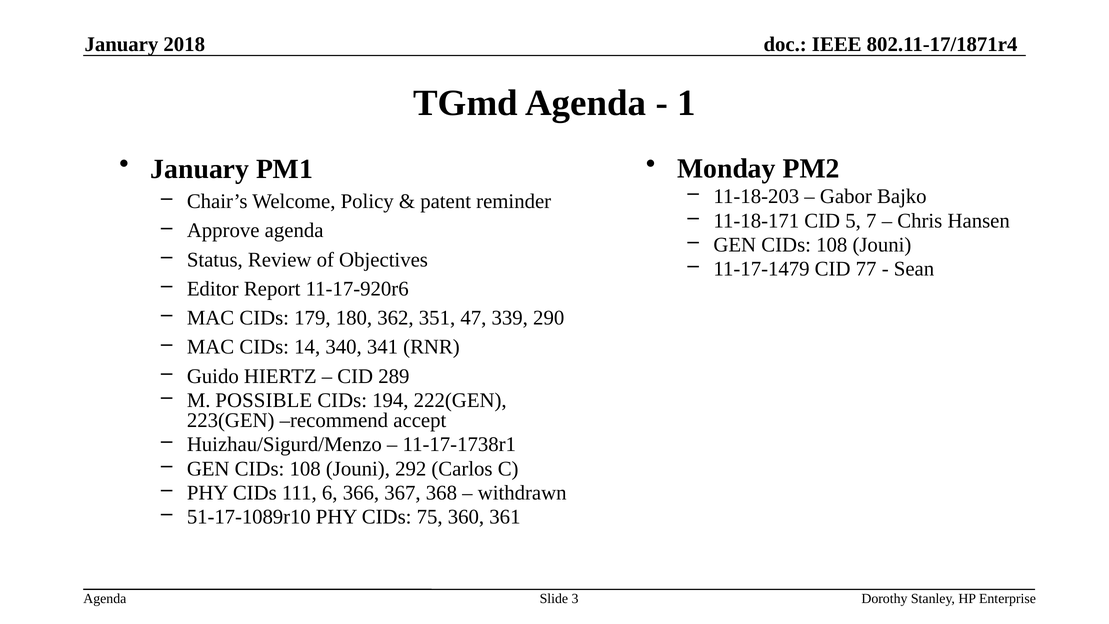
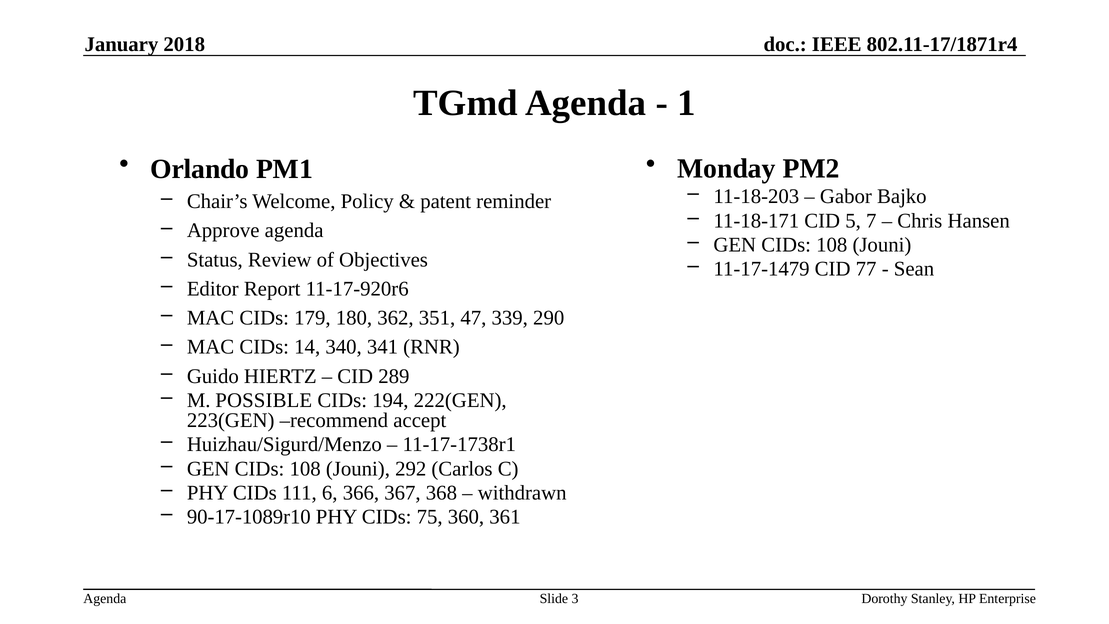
January at (200, 169): January -> Orlando
51-17-1089r10: 51-17-1089r10 -> 90-17-1089r10
